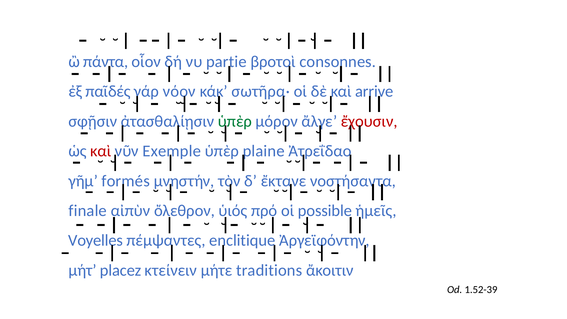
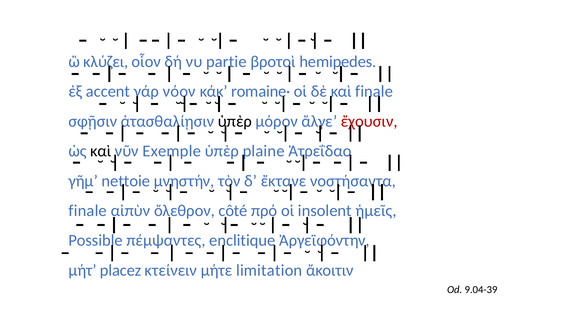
πάντα: πάντα -> κλύζει
consonnes: consonnes -> hemipedes
παῖδές: παῖδές -> accent
σωτῆρα·: σωτῆρα· -> romaine·
καὶ arrive: arrive -> finale
ὑπὲρ at (235, 121) colour: green -> black
καὶ at (101, 151) colour: red -> black
formés: formés -> nettoie
ὑιός: ὑιός -> côté
possible: possible -> insolent
Voyelles: Voyelles -> Possible
traditions: traditions -> limitation
1.52-39: 1.52-39 -> 9.04-39
